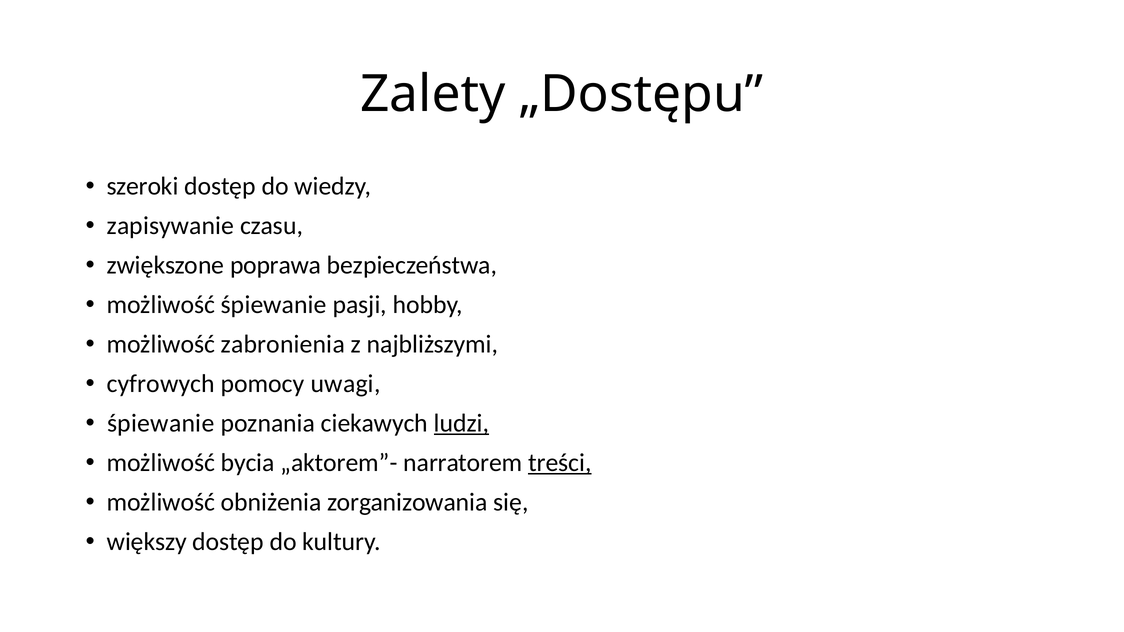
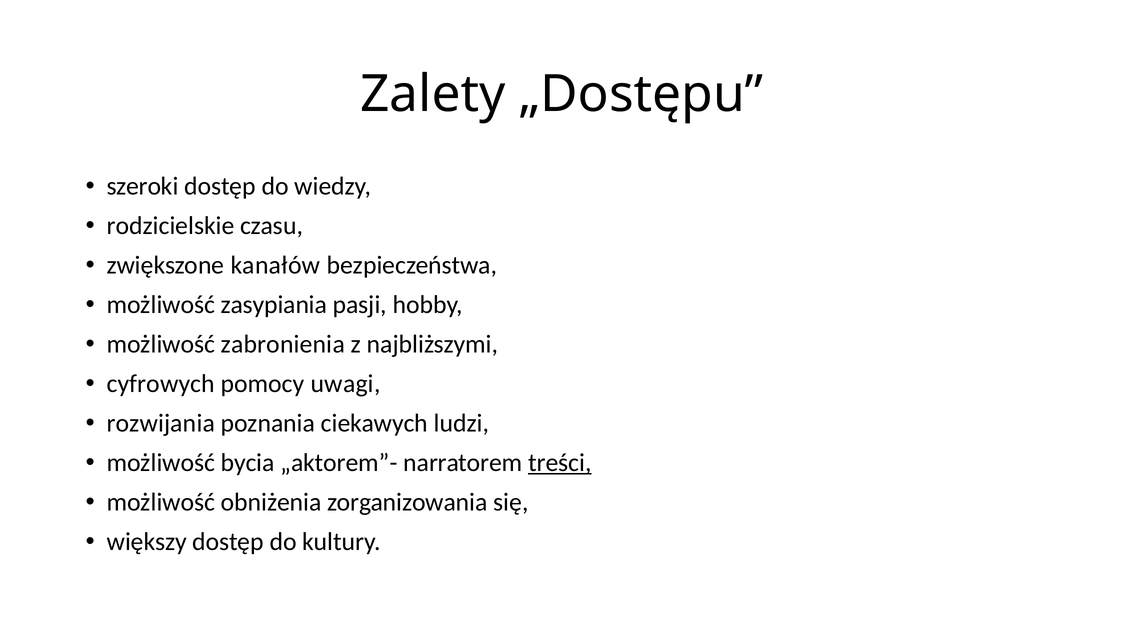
zapisywanie: zapisywanie -> rodzicielskie
poprawa: poprawa -> kanałów
możliwość śpiewanie: śpiewanie -> zasypiania
śpiewanie at (161, 423): śpiewanie -> rozwijania
ludzi underline: present -> none
